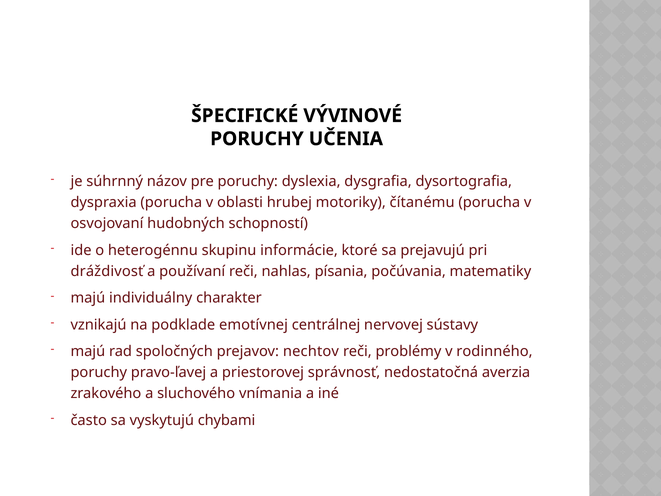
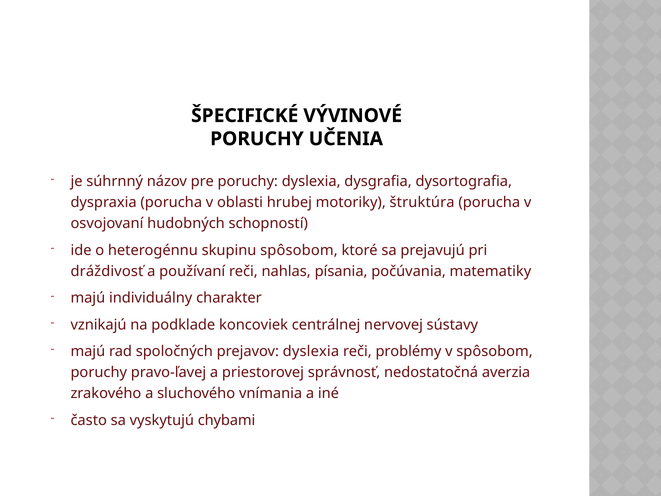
čítanému: čítanému -> štruktúra
skupinu informácie: informácie -> spôsobom
emotívnej: emotívnej -> koncoviek
prejavov nechtov: nechtov -> dyslexia
v rodinného: rodinného -> spôsobom
